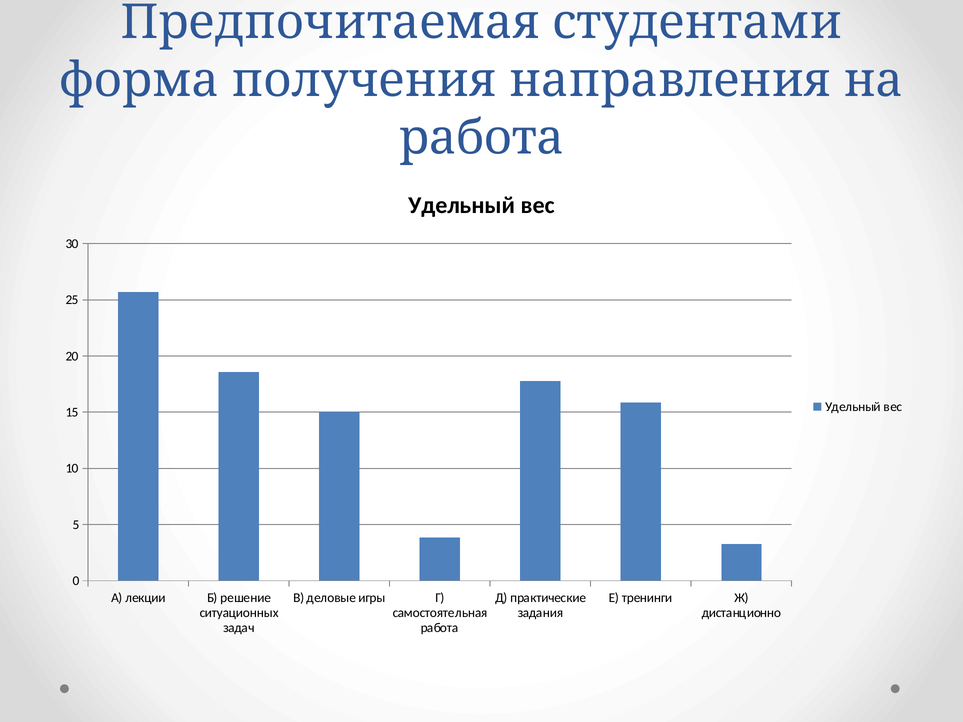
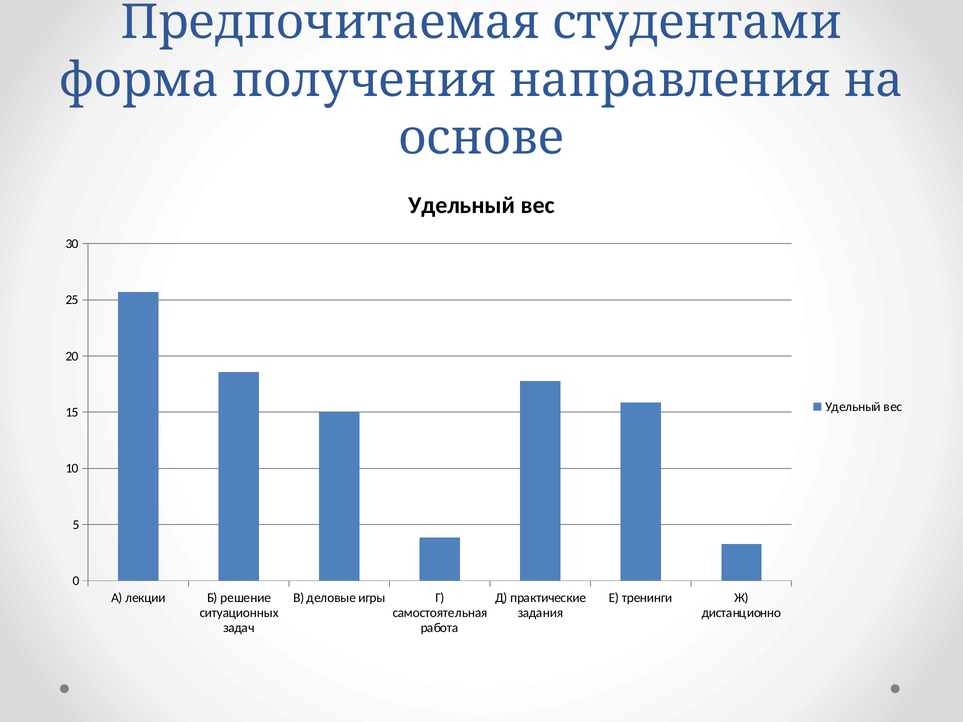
работа at (482, 138): работа -> основе
